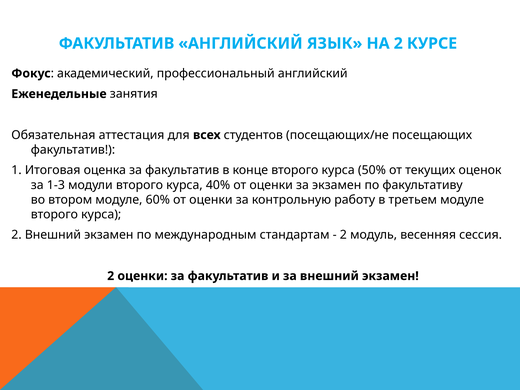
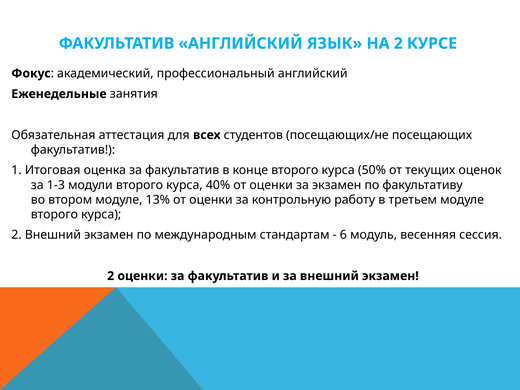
60%: 60% -> 13%
2 at (343, 235): 2 -> 6
